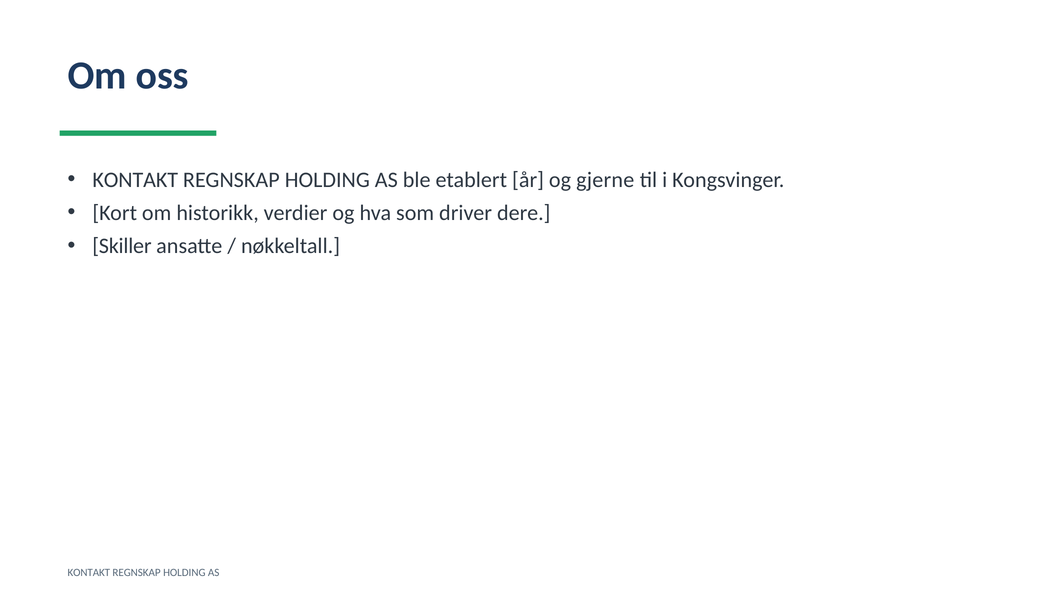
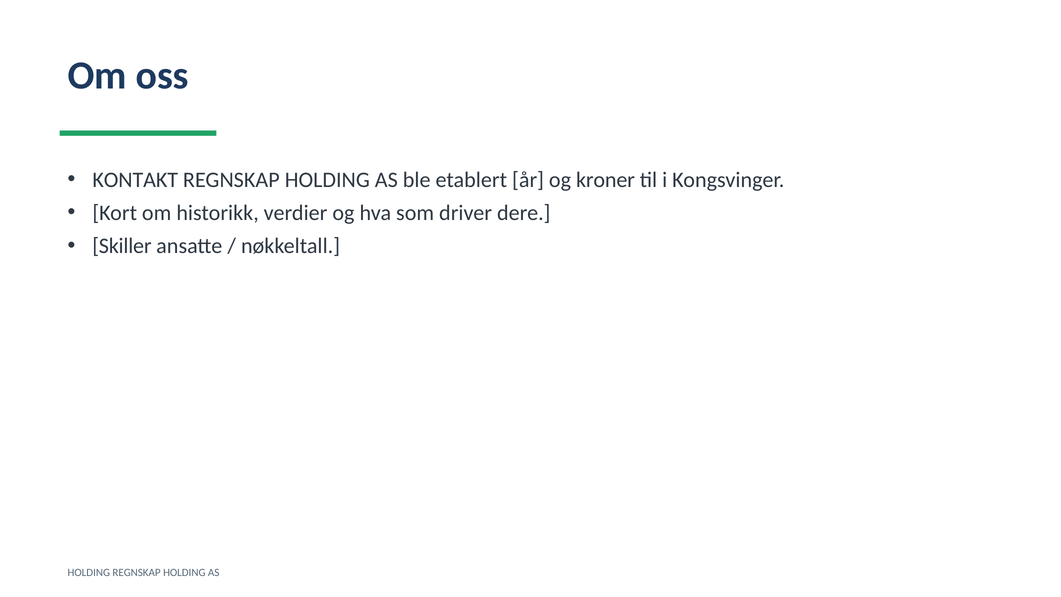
gjerne: gjerne -> kroner
KONTAKT at (89, 573): KONTAKT -> HOLDING
